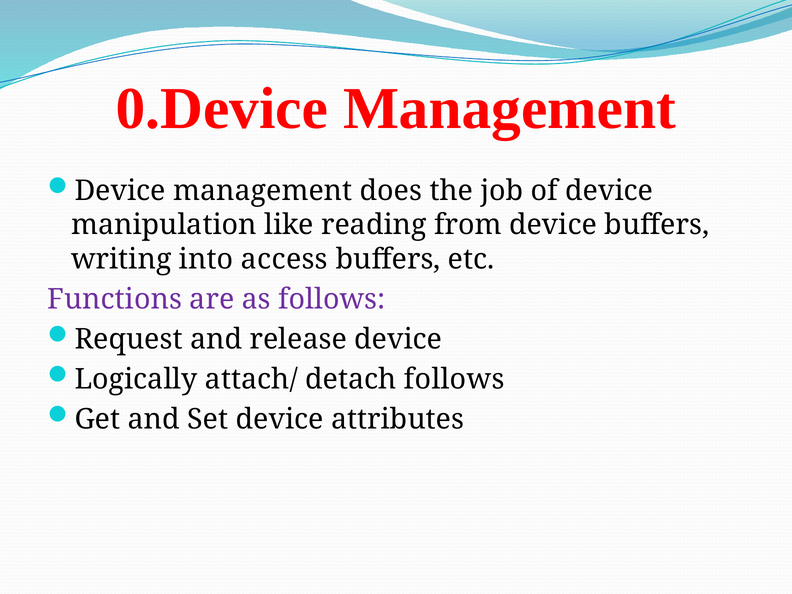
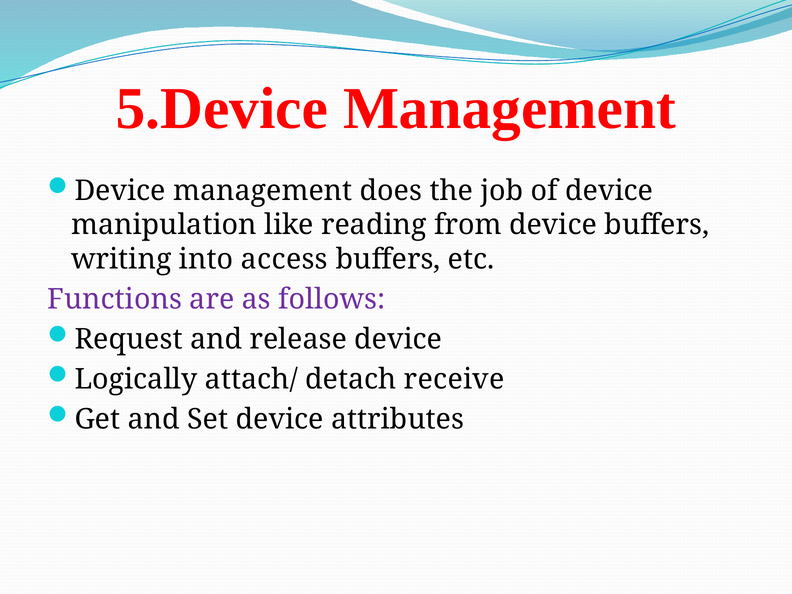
0.Device: 0.Device -> 5.Device
detach follows: follows -> receive
